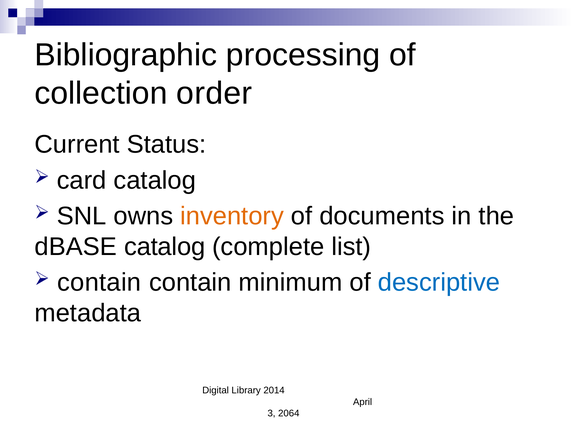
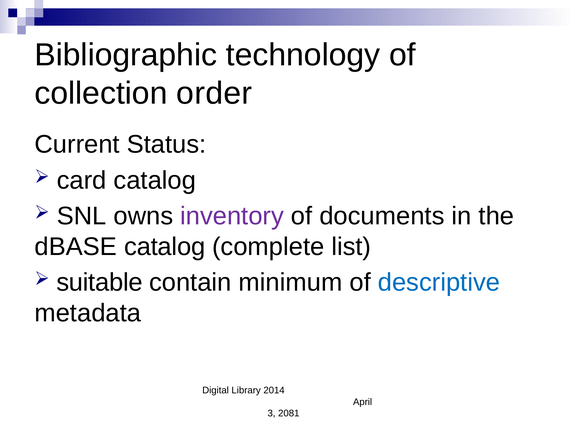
processing: processing -> technology
inventory colour: orange -> purple
contain at (99, 283): contain -> suitable
2064: 2064 -> 2081
